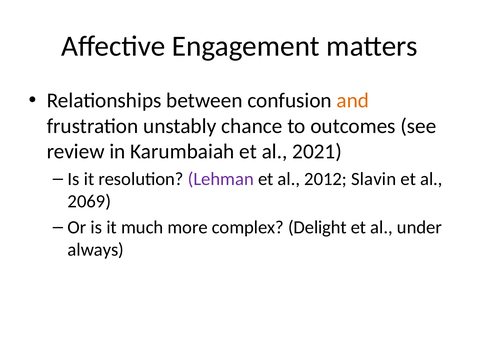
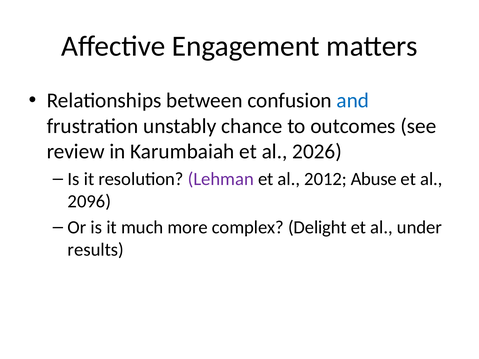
and colour: orange -> blue
2021: 2021 -> 2026
Slavin: Slavin -> Abuse
2069: 2069 -> 2096
always: always -> results
